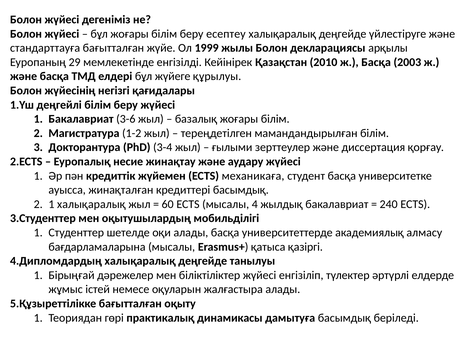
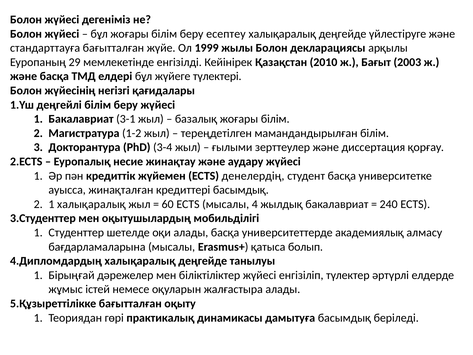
ж Басқа: Басқа -> Бағыт
құрылуы: құрылуы -> түлектері
3-6: 3-6 -> 3-1
механикаға: механикаға -> денелердің
қазіргі: қазіргі -> болып
